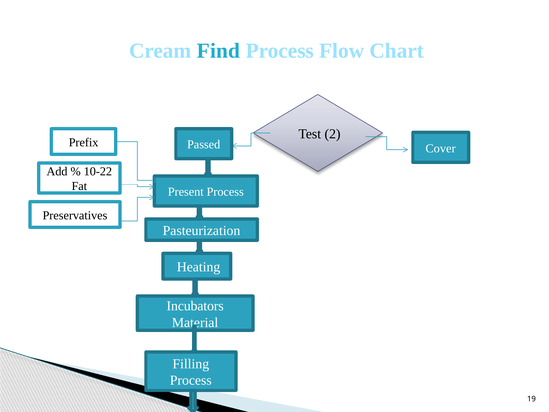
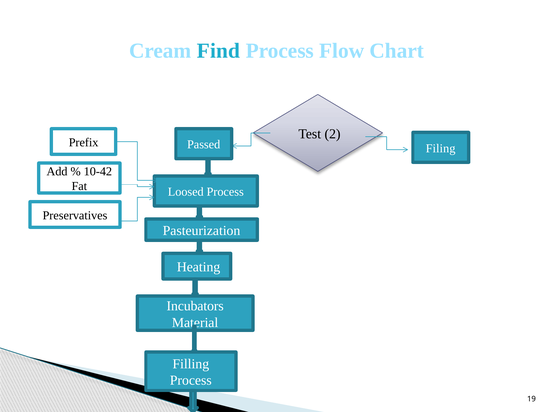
Cover: Cover -> Filing
10-22: 10-22 -> 10-42
Present: Present -> Loosed
